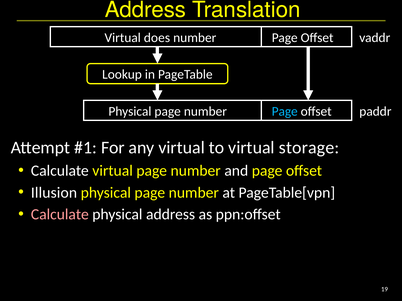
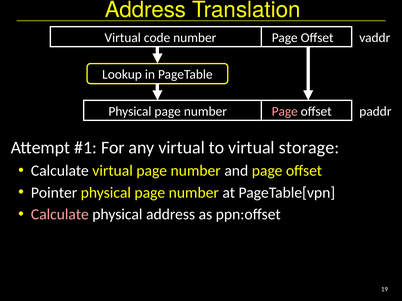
does: does -> code
Page at (285, 111) colour: light blue -> pink
Illusion: Illusion -> Pointer
